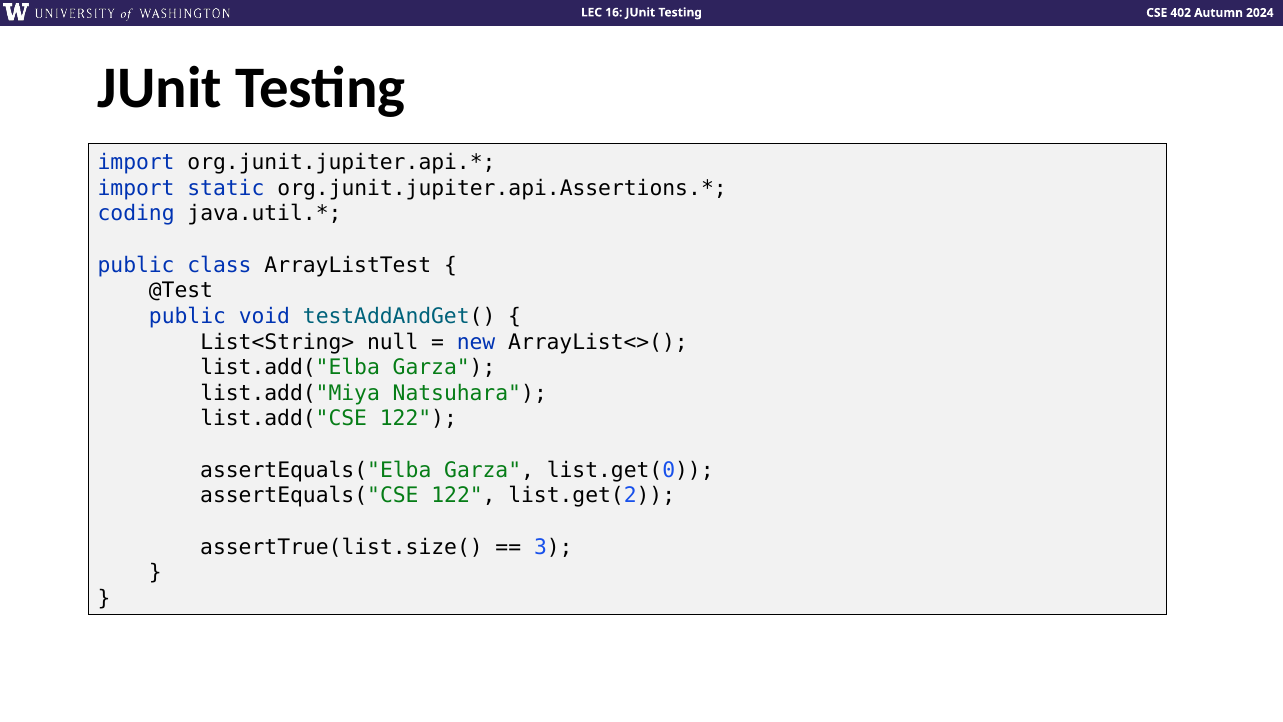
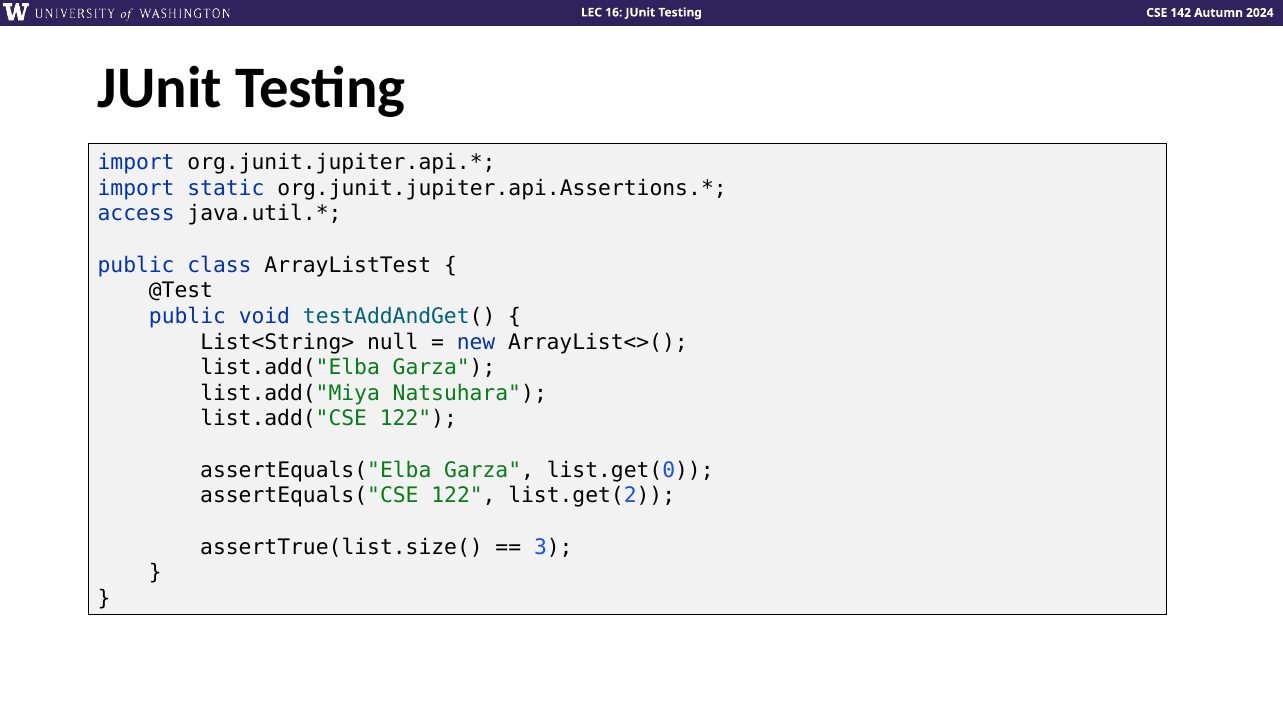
402: 402 -> 142
coding: coding -> access
